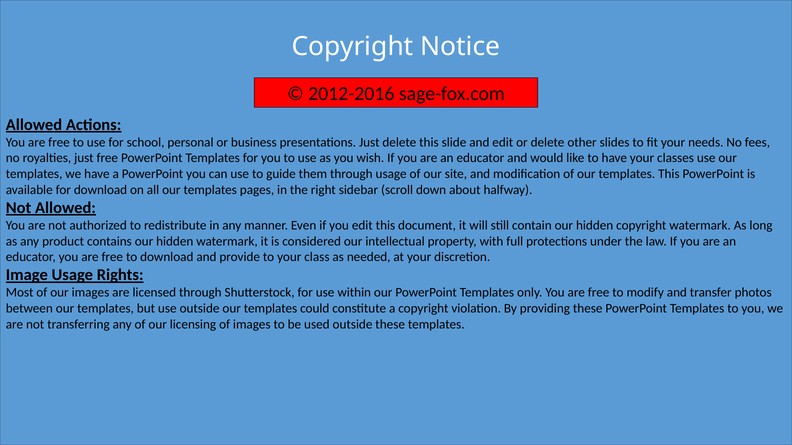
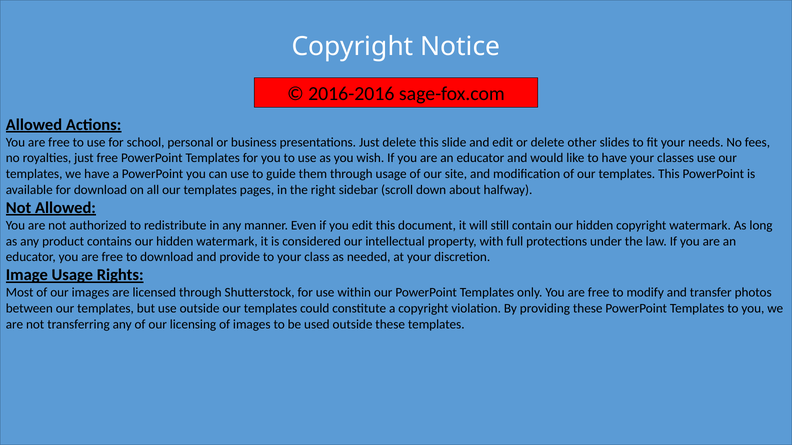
2012-2016: 2012-2016 -> 2016-2016
